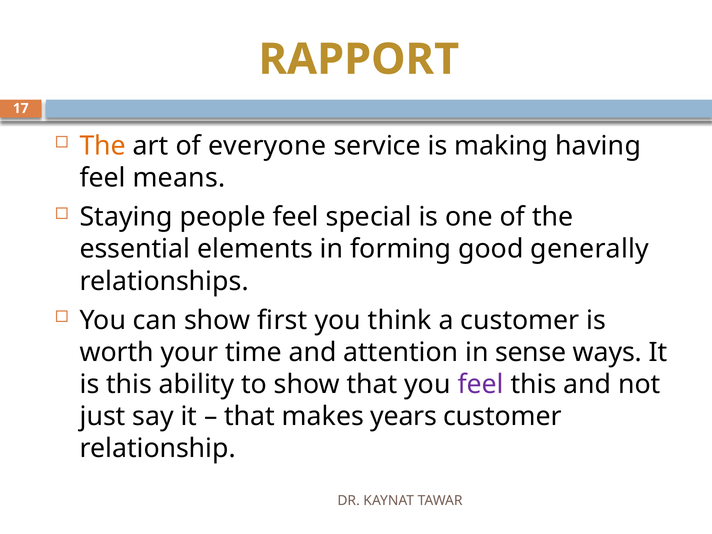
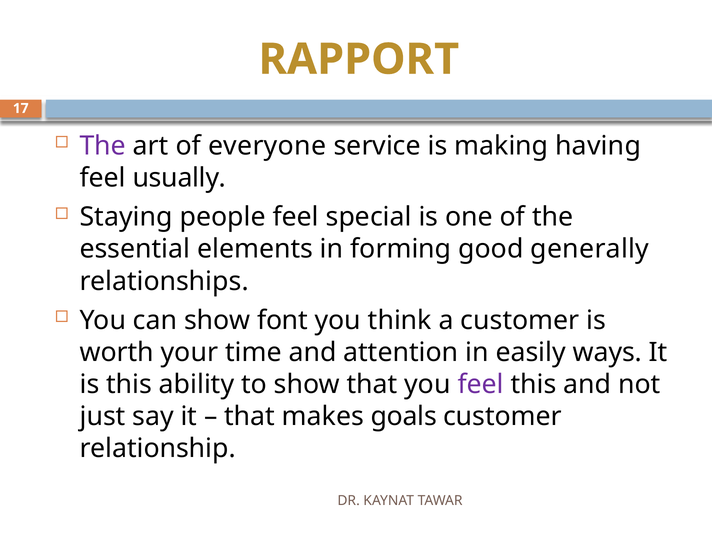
The at (103, 146) colour: orange -> purple
means: means -> usually
first: first -> font
sense: sense -> easily
years: years -> goals
